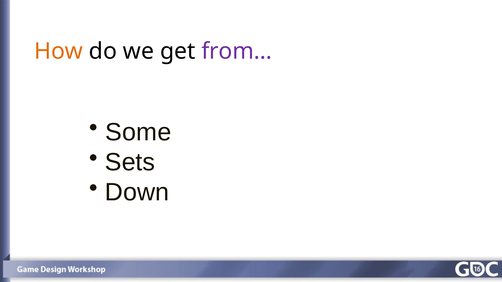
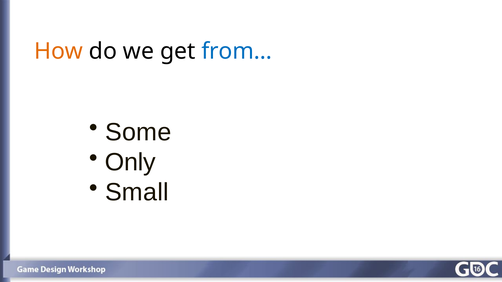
from… colour: purple -> blue
Sets: Sets -> Only
Down: Down -> Small
